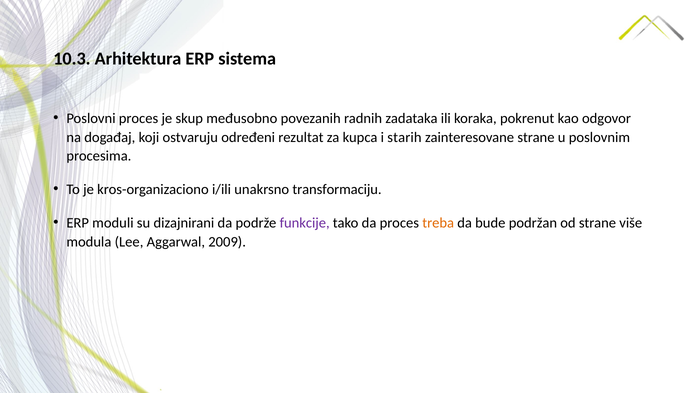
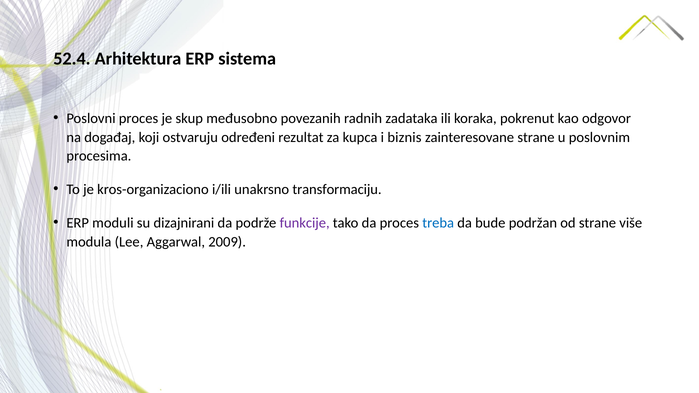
10.3: 10.3 -> 52.4
starih: starih -> biznis
treba colour: orange -> blue
